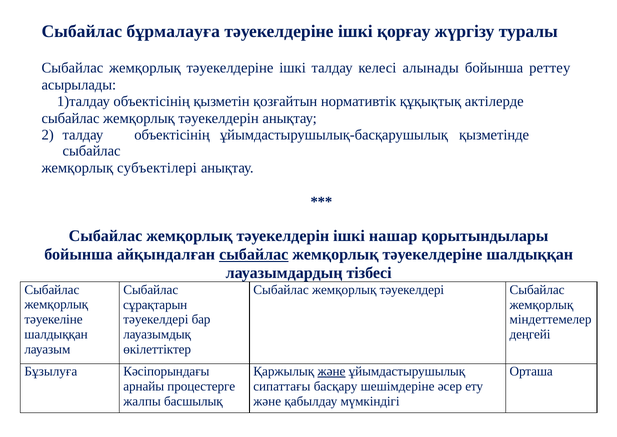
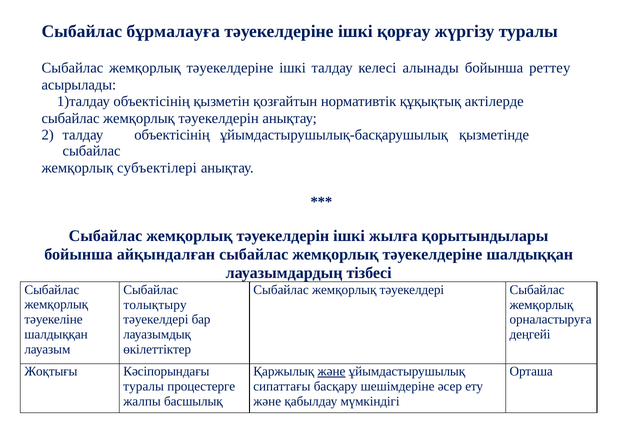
нашар: нашар -> жылға
сыбайлас at (254, 254) underline: present -> none
сұрақтарын: сұрақтарын -> толықтыру
міндеттемелер: міндеттемелер -> орналастыруға
Бұзылуға: Бұзылуға -> Жоқтығы
арнайы at (144, 386): арнайы -> туралы
